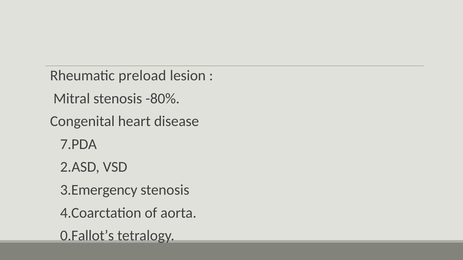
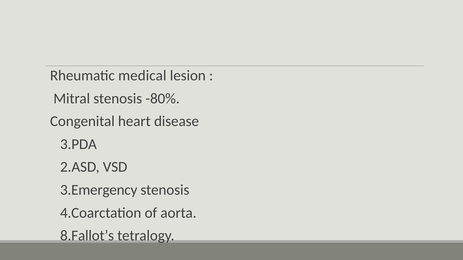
preload: preload -> medical
7.PDA: 7.PDA -> 3.PDA
0.Fallot’s: 0.Fallot’s -> 8.Fallot’s
